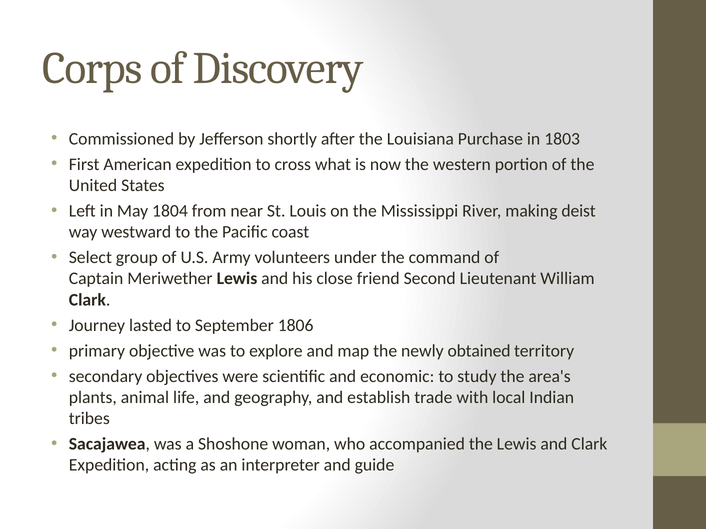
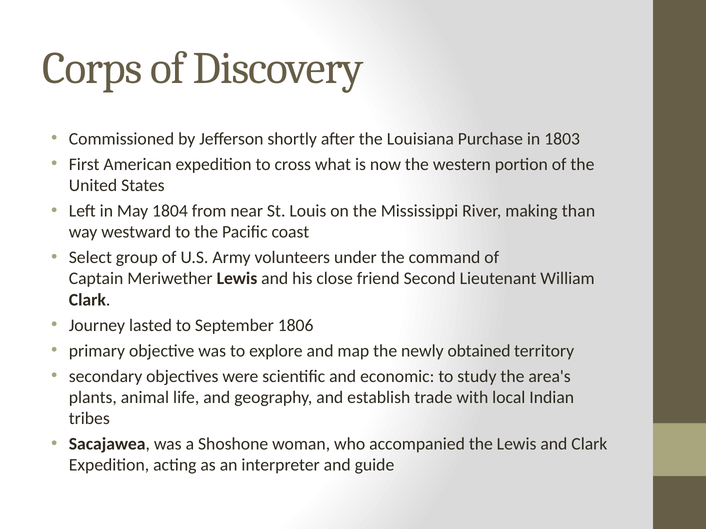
deist: deist -> than
